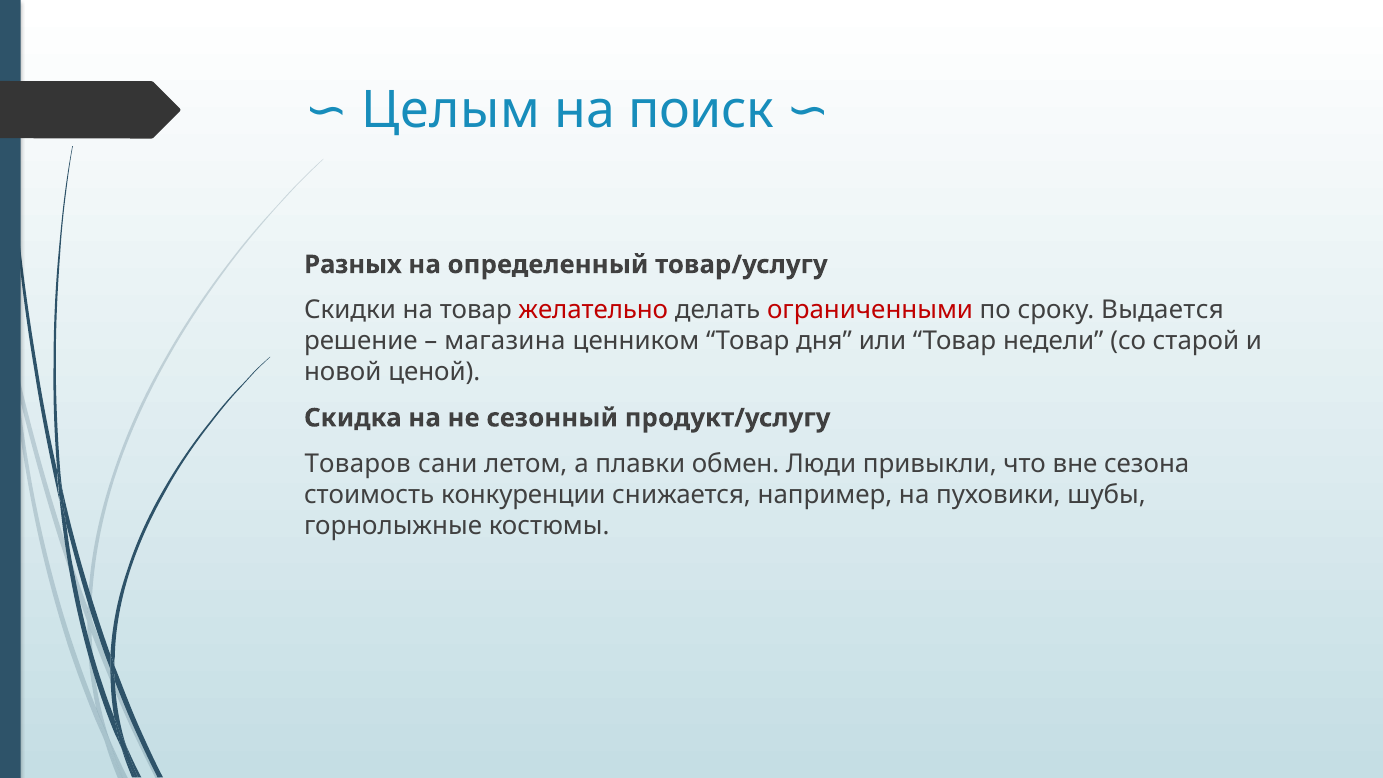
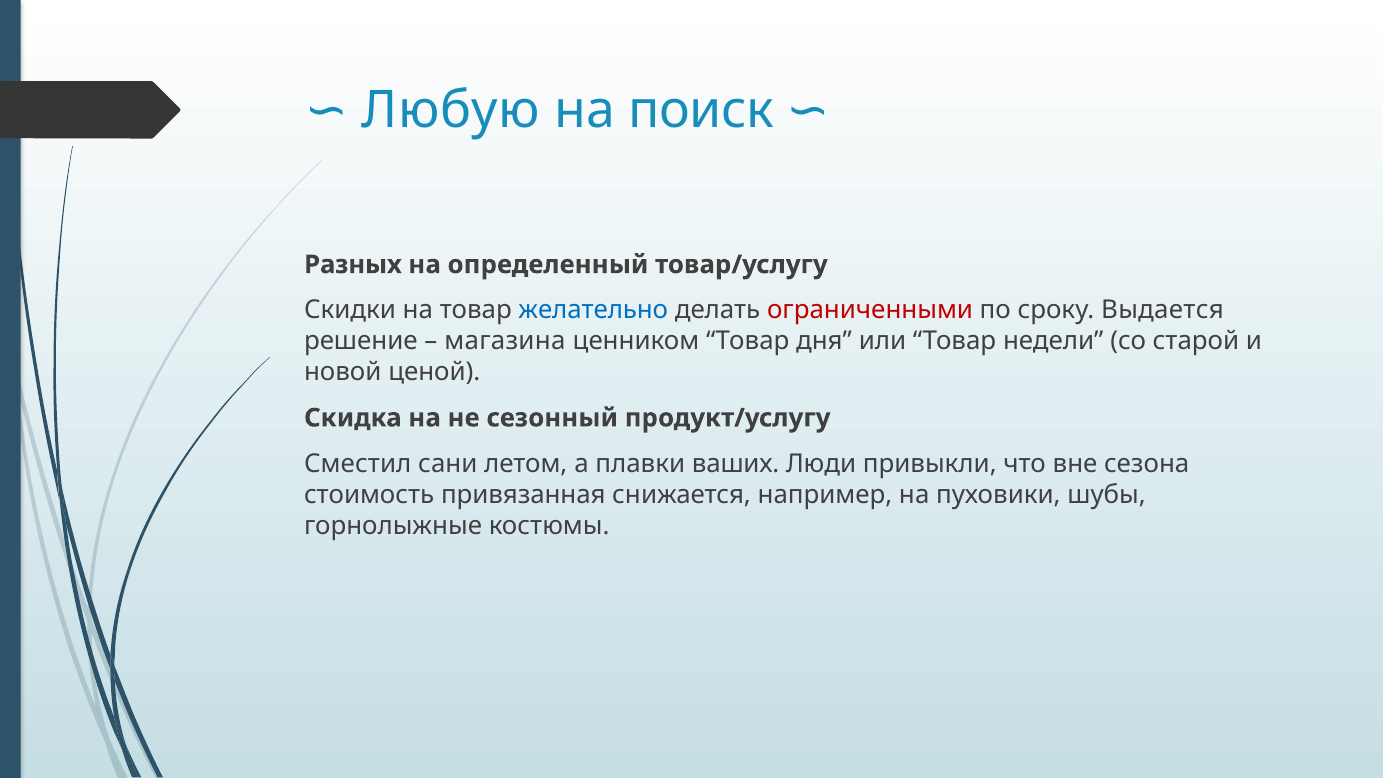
Целым: Целым -> Любую
желательно colour: red -> blue
Товаров: Товаров -> Сместил
обмен: обмен -> ваших
конкуренции: конкуренции -> привязанная
